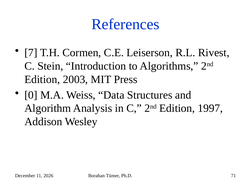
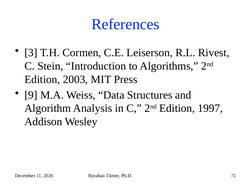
7: 7 -> 3
0: 0 -> 9
